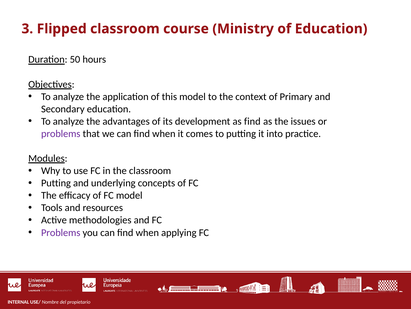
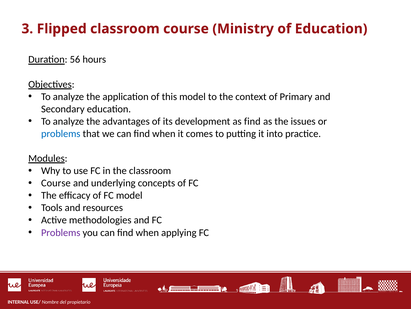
50: 50 -> 56
problems at (61, 133) colour: purple -> blue
Putting at (56, 183): Putting -> Course
